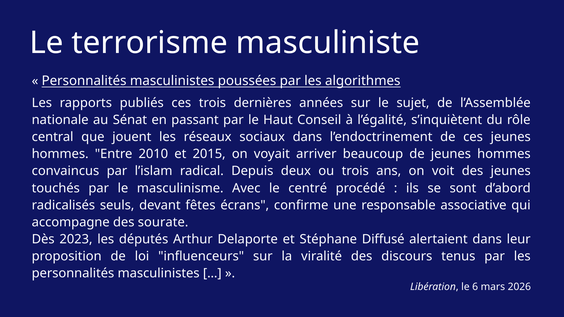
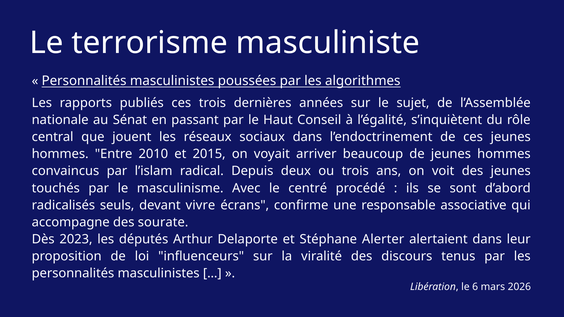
fêtes: fêtes -> vivre
Diffusé: Diffusé -> Alerter
